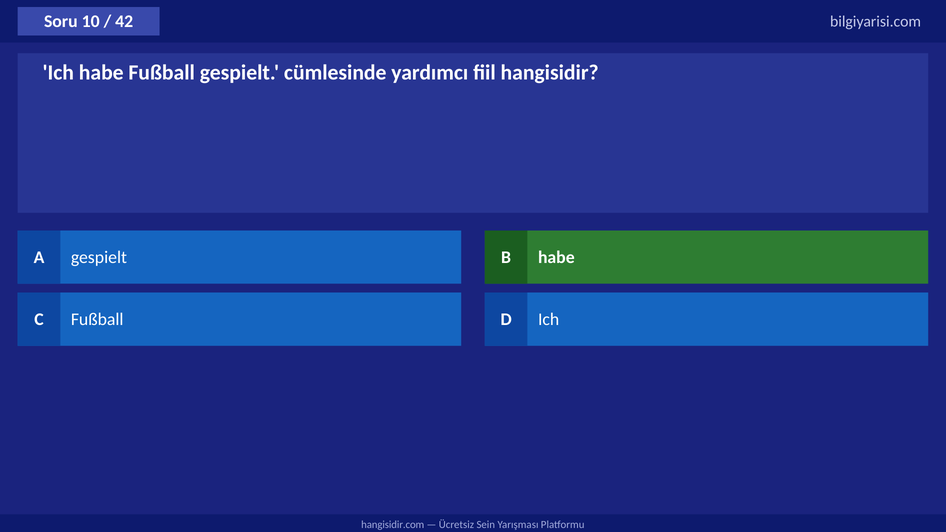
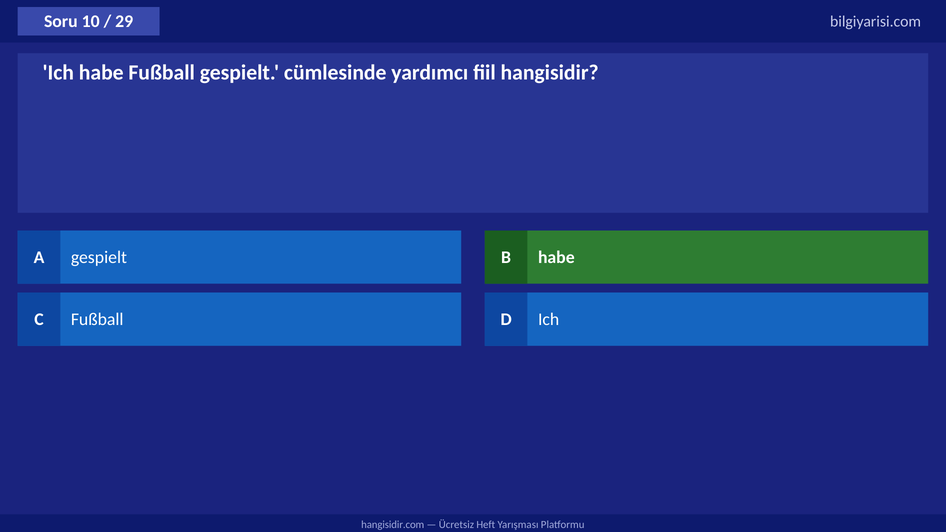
42: 42 -> 29
Sein: Sein -> Heft
